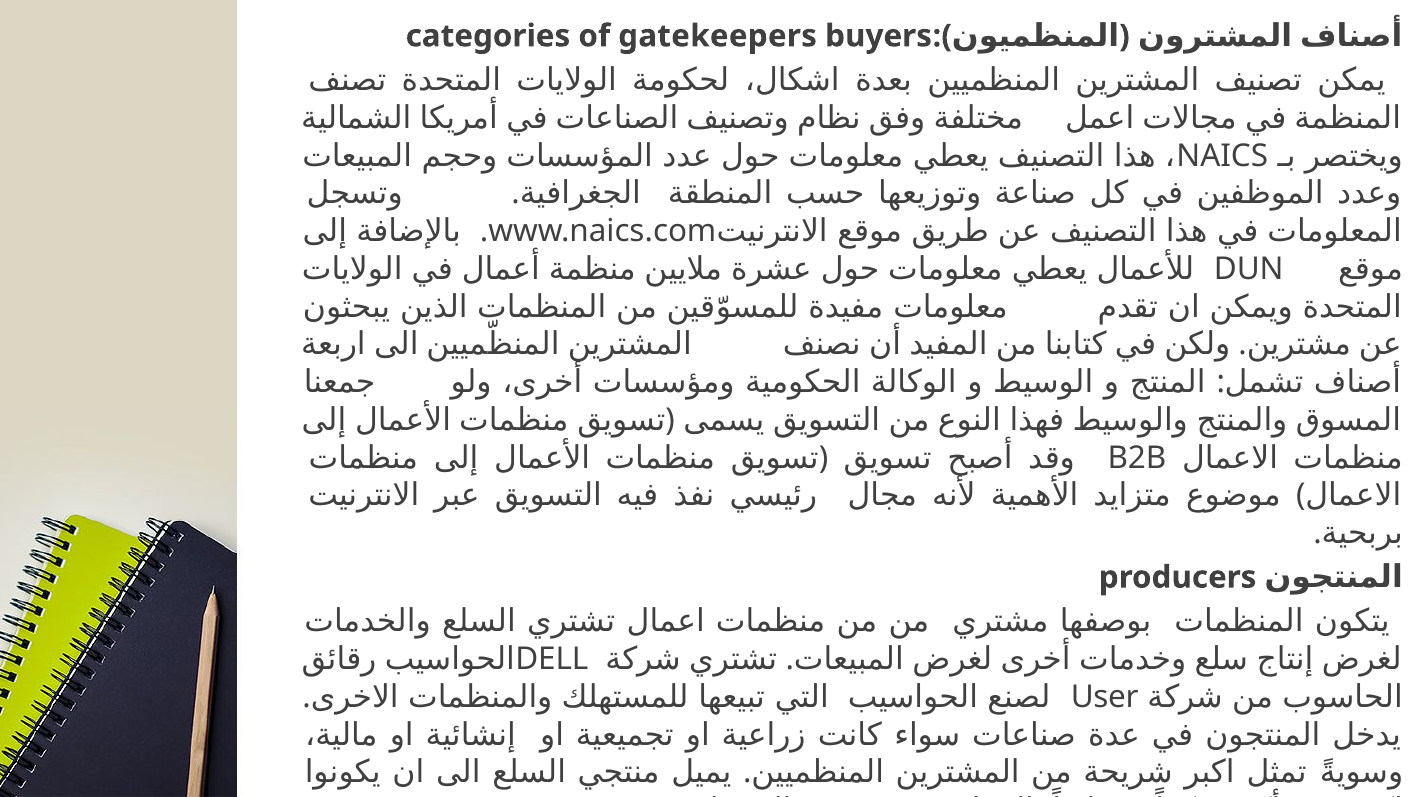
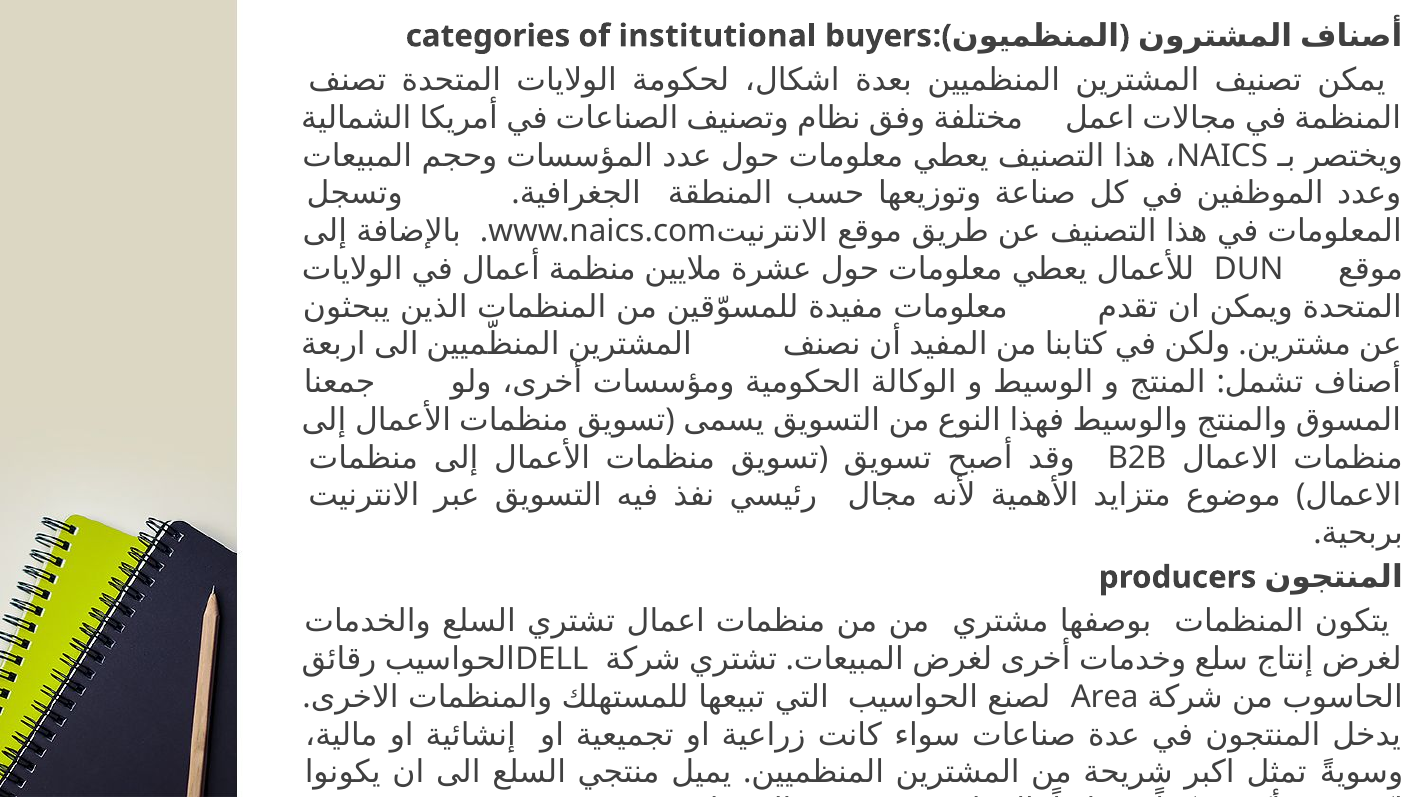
gatekeepers: gatekeepers -> institutional
User: User -> Area
